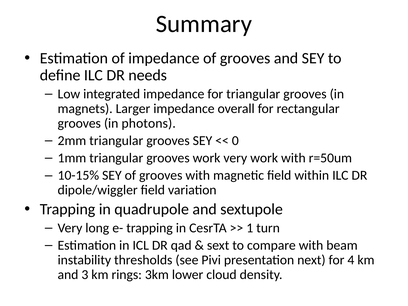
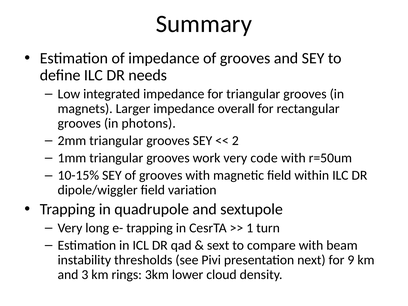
0: 0 -> 2
very work: work -> code
4: 4 -> 9
